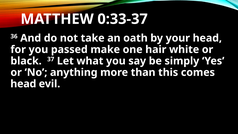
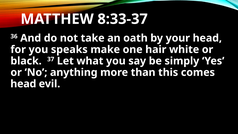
0:33-37: 0:33-37 -> 8:33-37
passed: passed -> speaks
